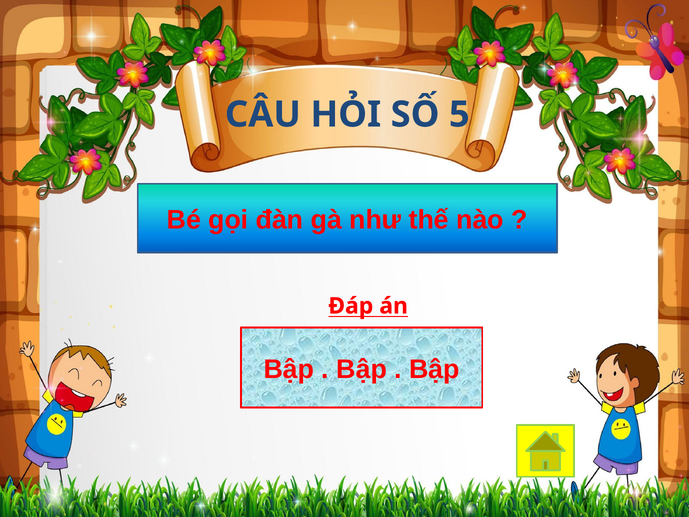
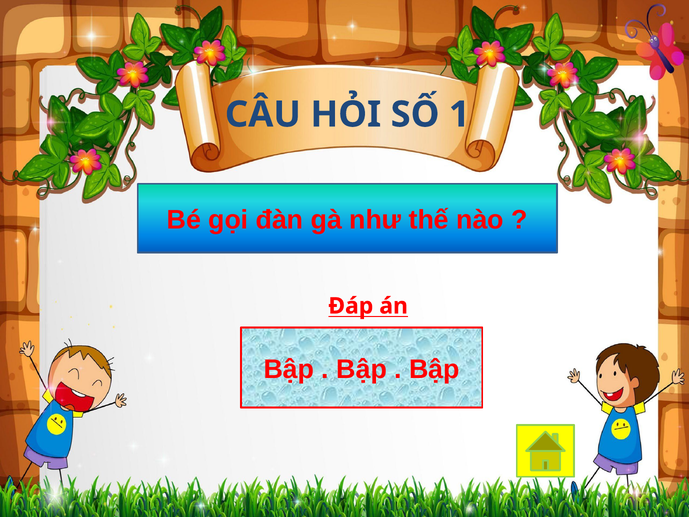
5: 5 -> 1
